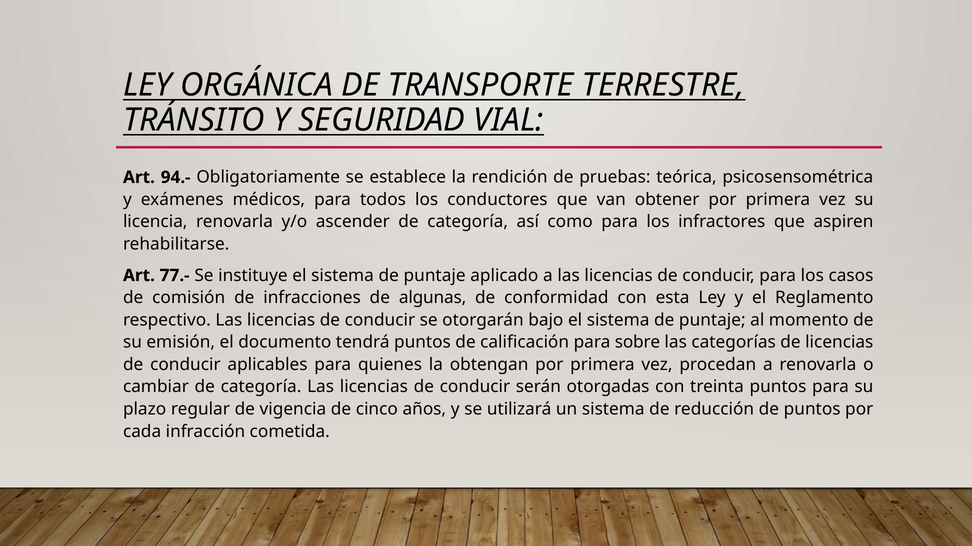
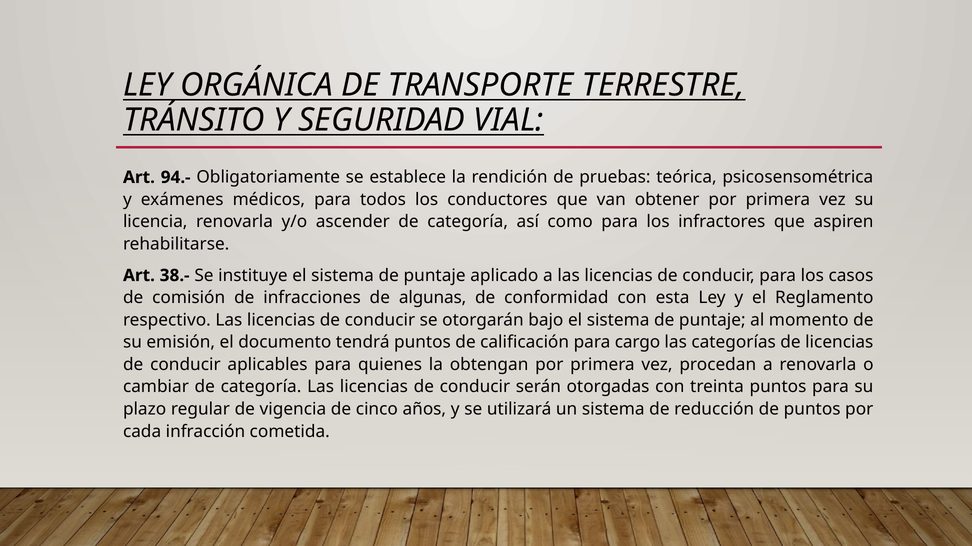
77.-: 77.- -> 38.-
sobre: sobre -> cargo
